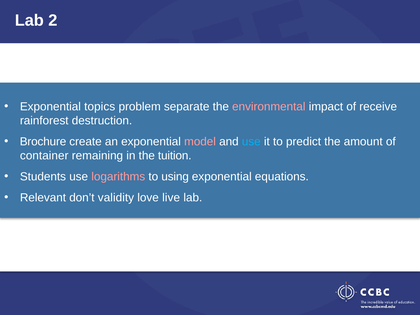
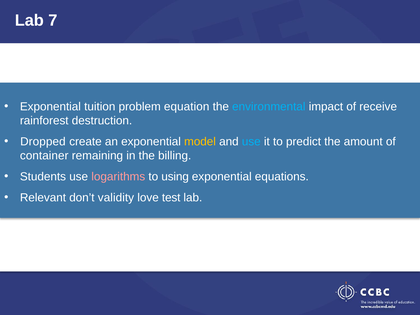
2: 2 -> 7
topics: topics -> tuition
separate: separate -> equation
environmental colour: pink -> light blue
Brochure: Brochure -> Dropped
model colour: pink -> yellow
tuition: tuition -> billing
live: live -> test
